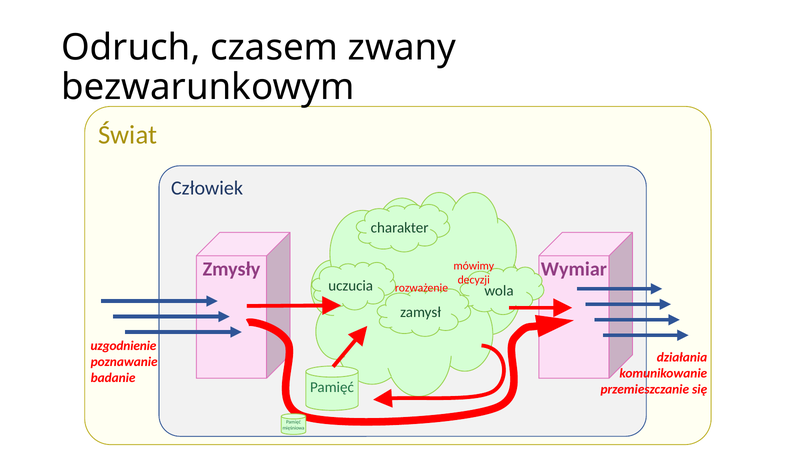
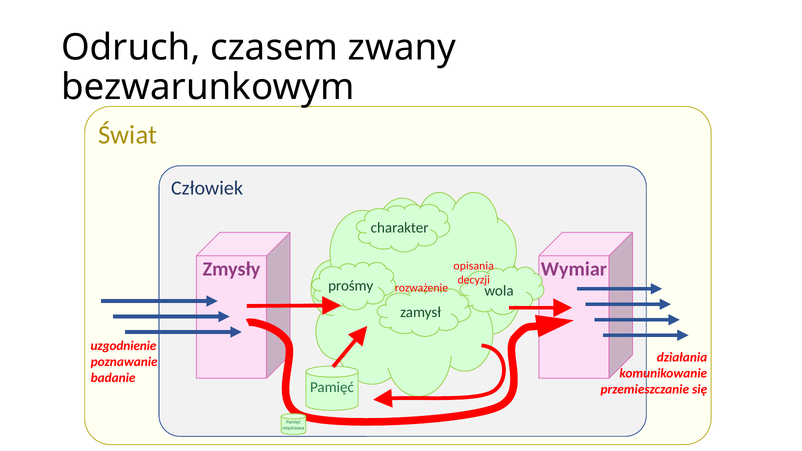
mówimy: mówimy -> opisania
uczucia: uczucia -> prośmy
